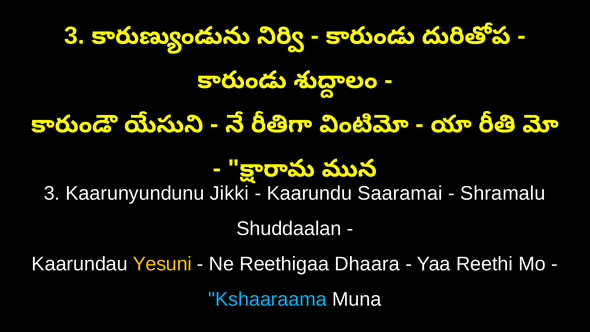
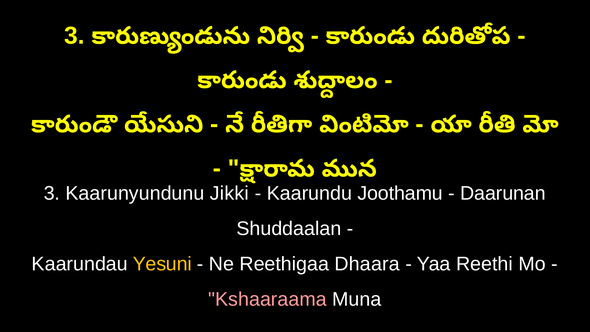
Saaramai: Saaramai -> Joothamu
Shramalu: Shramalu -> Daarunan
Kshaaraama colour: light blue -> pink
